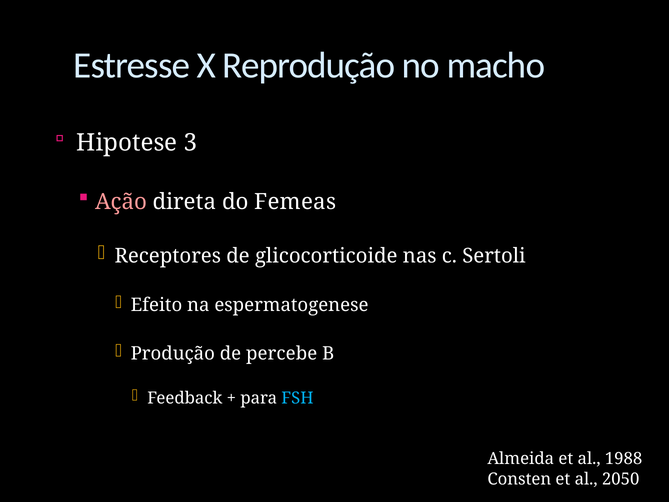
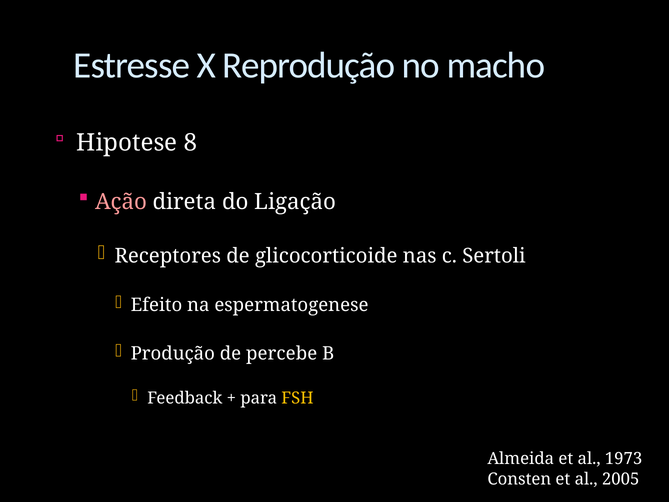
3: 3 -> 8
Femeas: Femeas -> Ligação
FSH colour: light blue -> yellow
1988: 1988 -> 1973
2050: 2050 -> 2005
